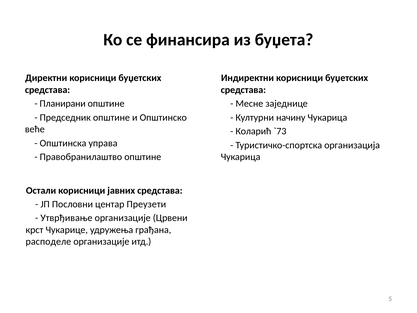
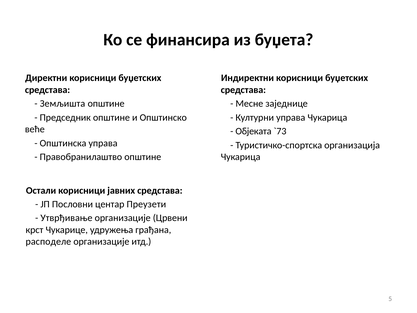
Планирани: Планирани -> Земљишта
Културни начину: начину -> управа
Коларић: Коларић -> Објеката
